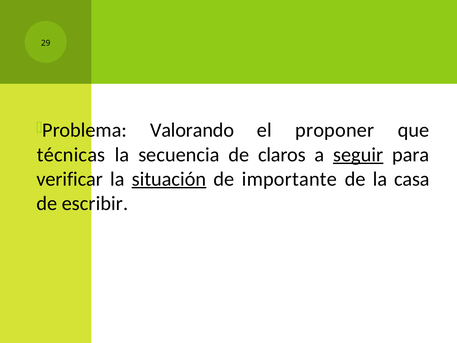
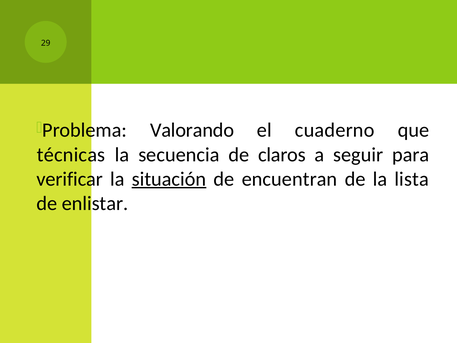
proponer: proponer -> cuaderno
seguir underline: present -> none
importante: importante -> encuentran
casa: casa -> lista
escribir: escribir -> enlistar
